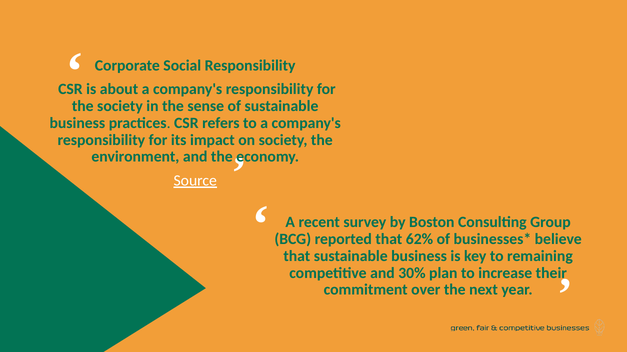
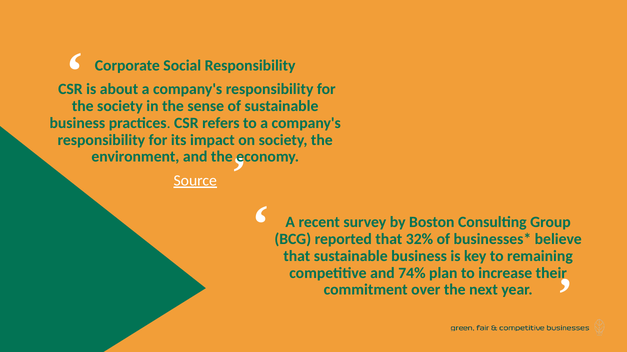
62%: 62% -> 32%
30%: 30% -> 74%
